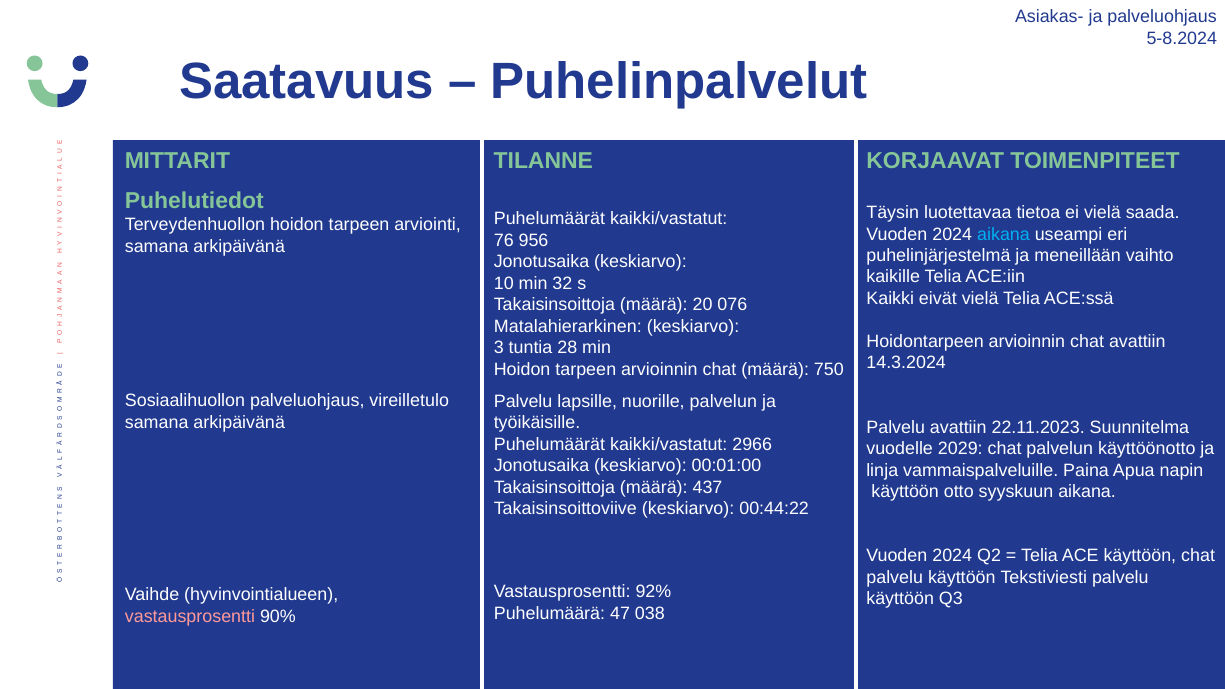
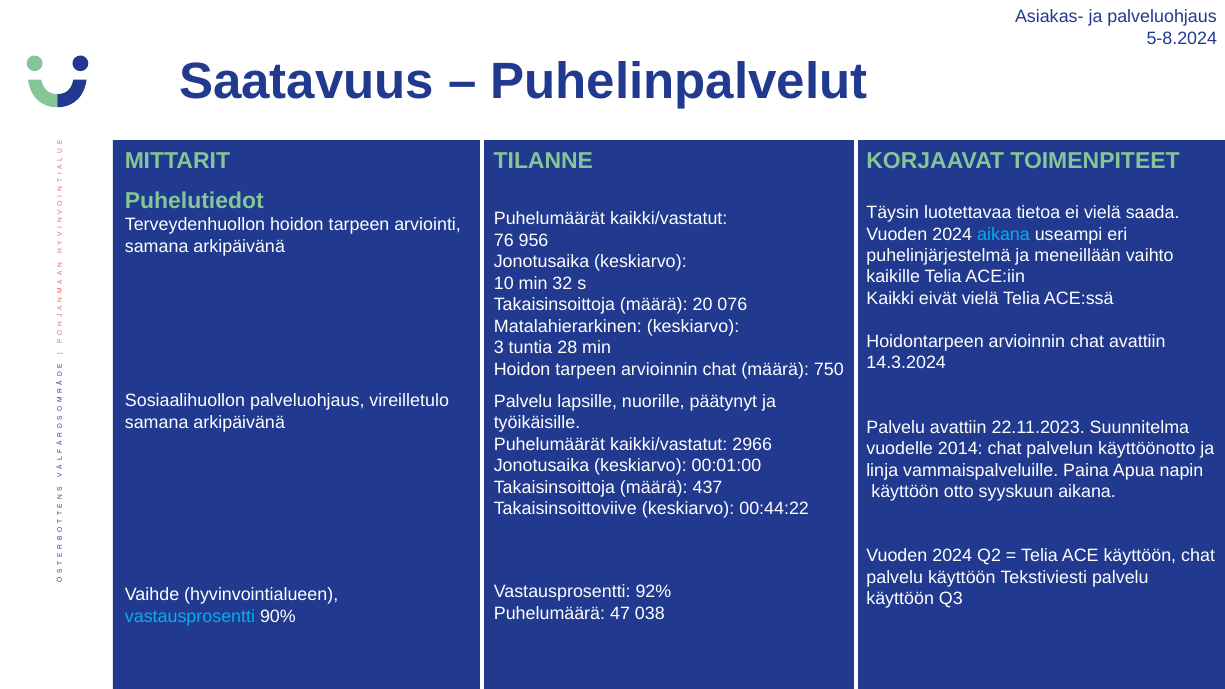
nuorille palvelun: palvelun -> päätynyt
2029: 2029 -> 2014
vastausprosentti at (190, 616) colour: pink -> light blue
